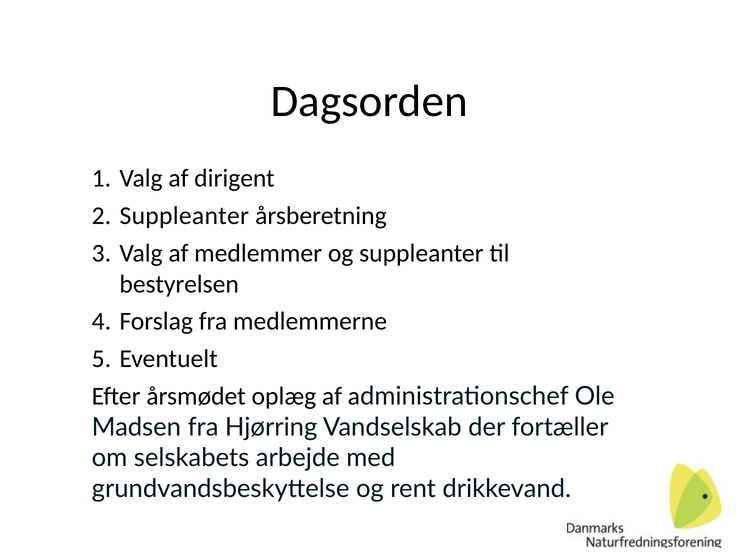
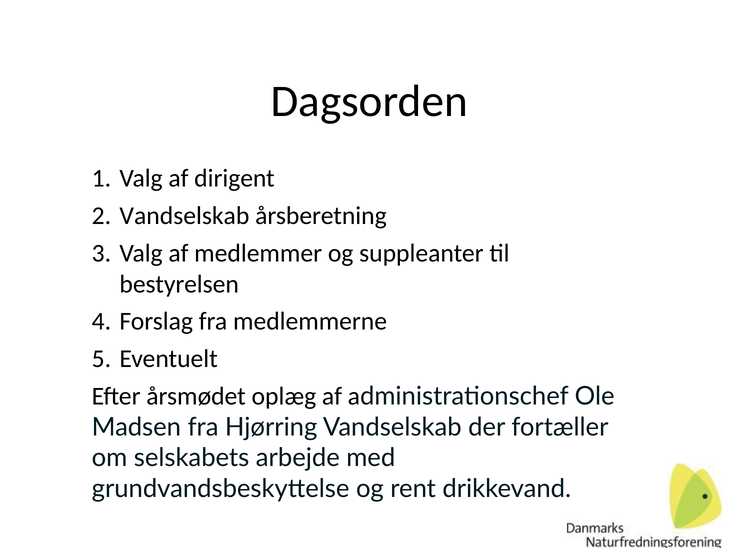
Suppleanter at (184, 216): Suppleanter -> Vandselskab
